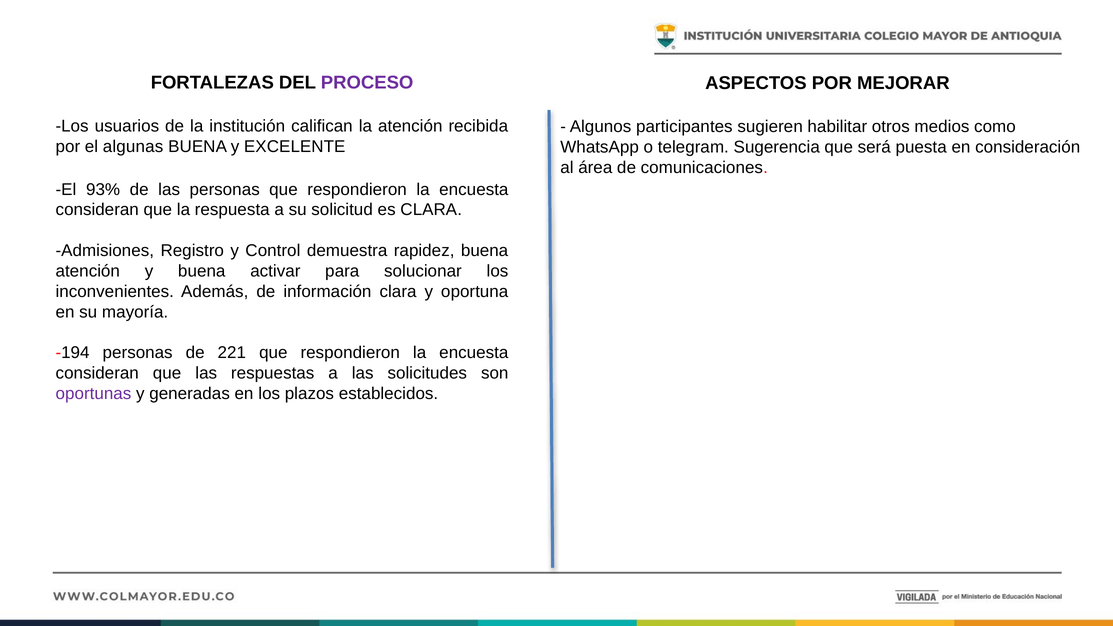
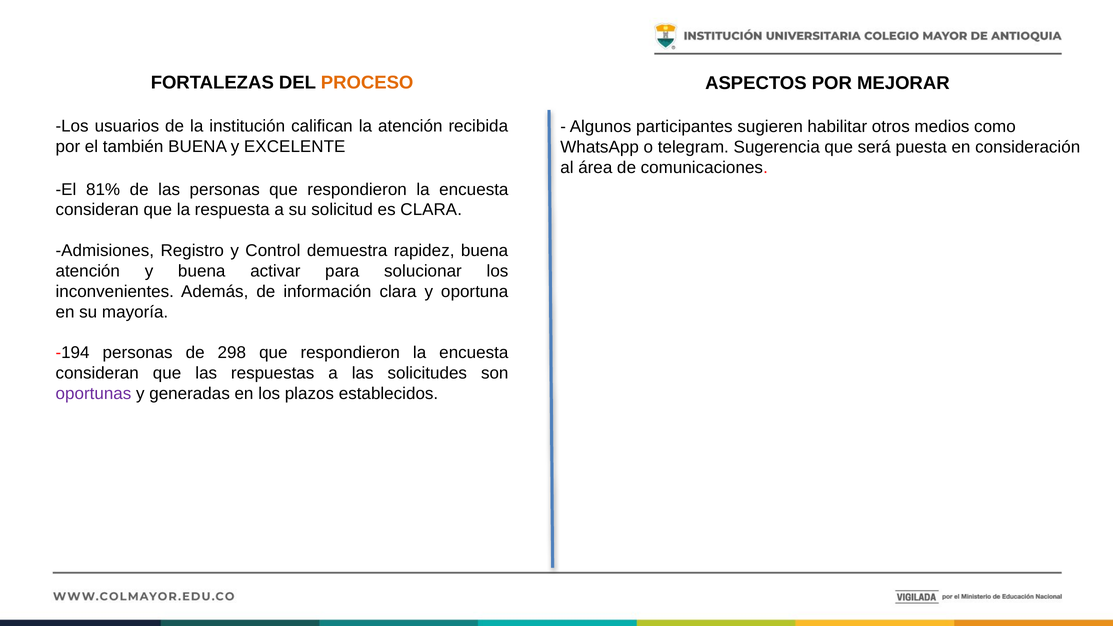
PROCESO colour: purple -> orange
algunas: algunas -> también
93%: 93% -> 81%
221: 221 -> 298
